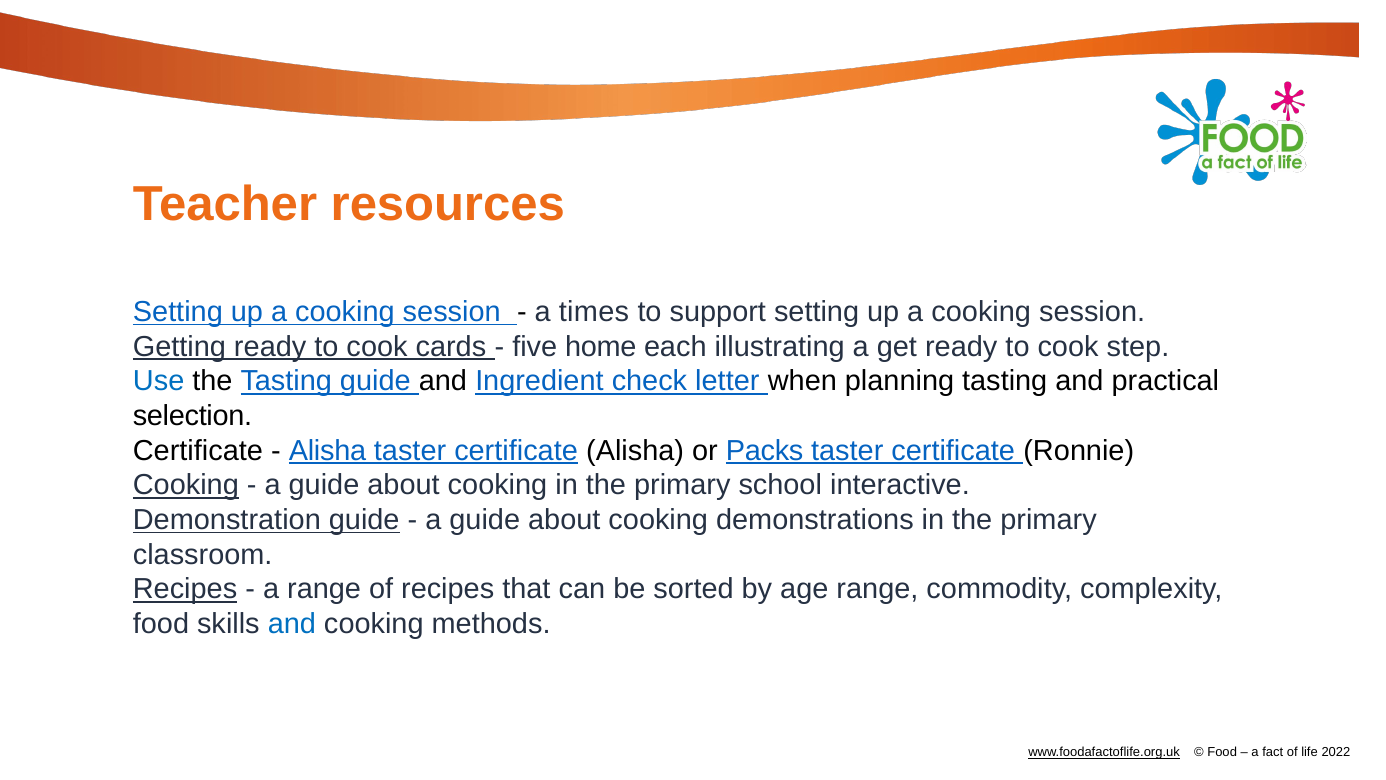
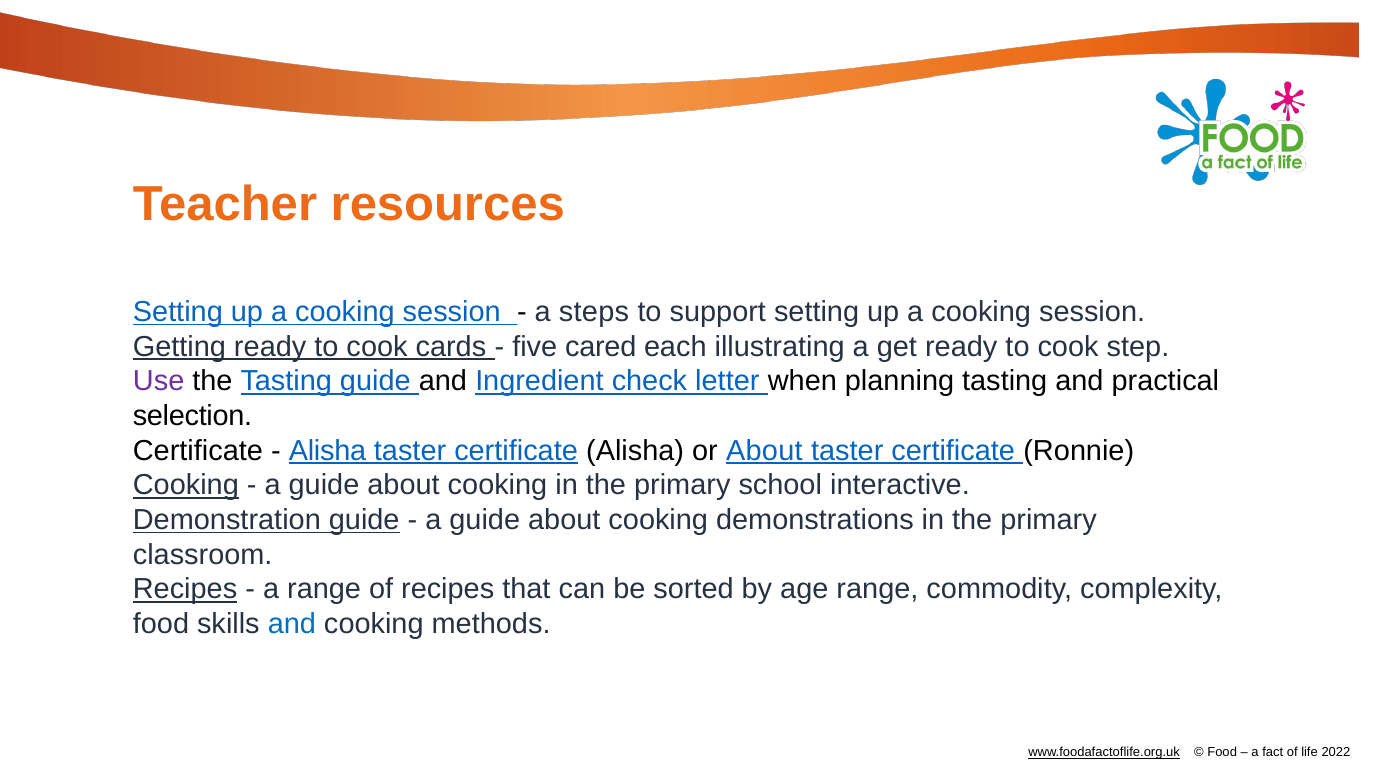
times: times -> steps
home: home -> cared
Use colour: blue -> purple
or Packs: Packs -> About
